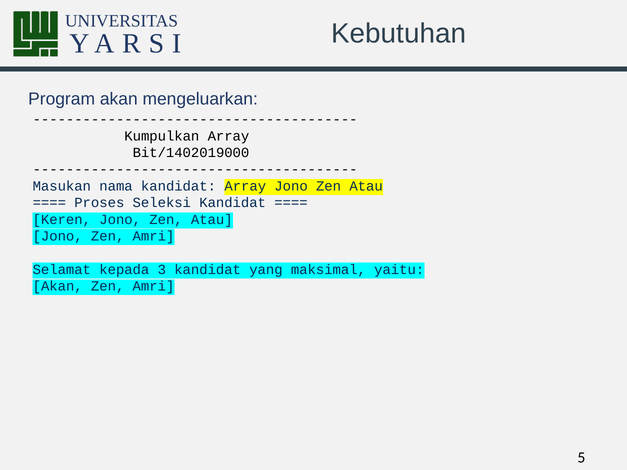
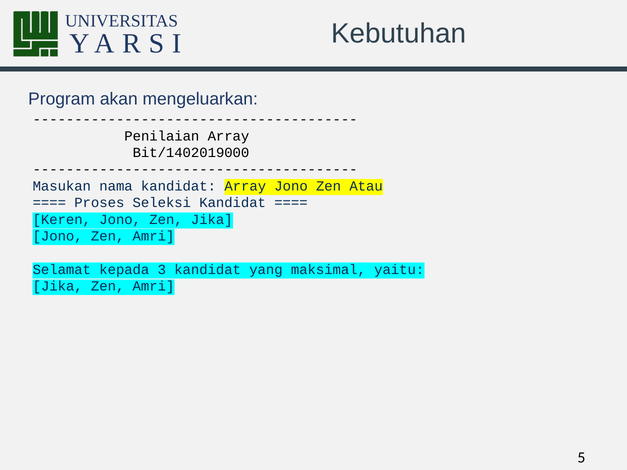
Kumpulkan: Kumpulkan -> Penilaian
Keren Jono Zen Atau: Atau -> Jika
Akan at (58, 286): Akan -> Jika
